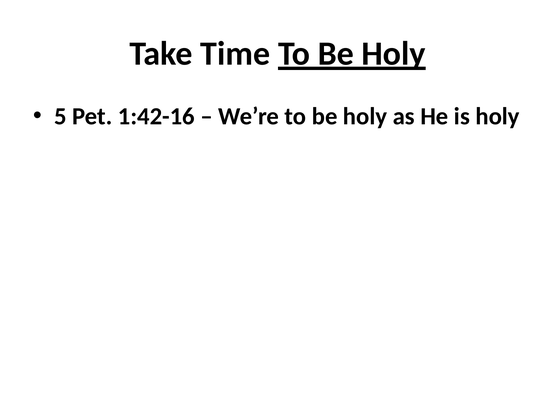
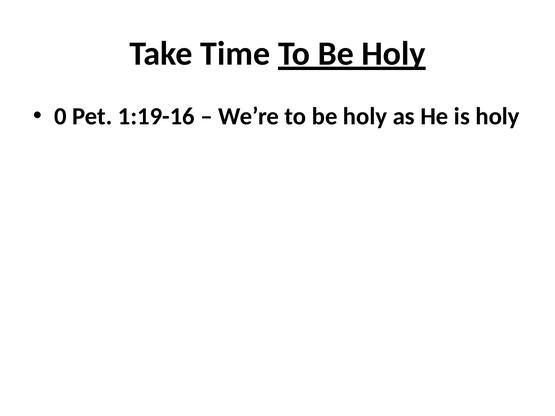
5: 5 -> 0
1:42-16: 1:42-16 -> 1:19-16
